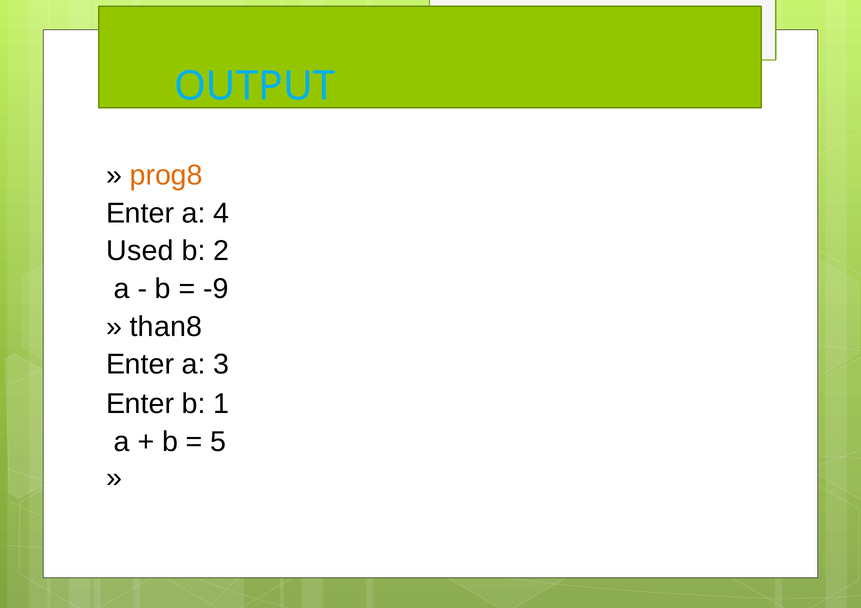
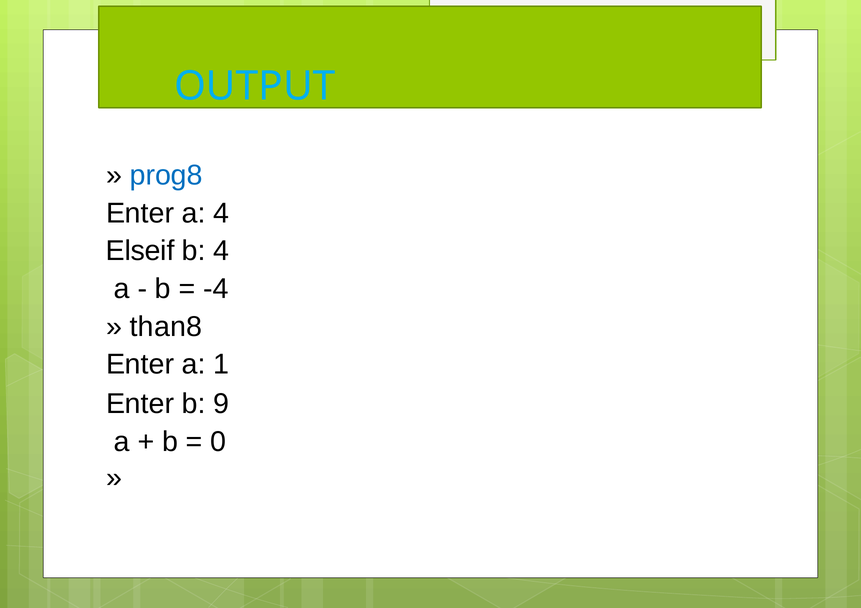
prog8 colour: orange -> blue
Used: Used -> Elseif
b 2: 2 -> 4
-9: -9 -> -4
3: 3 -> 1
1: 1 -> 9
5: 5 -> 0
